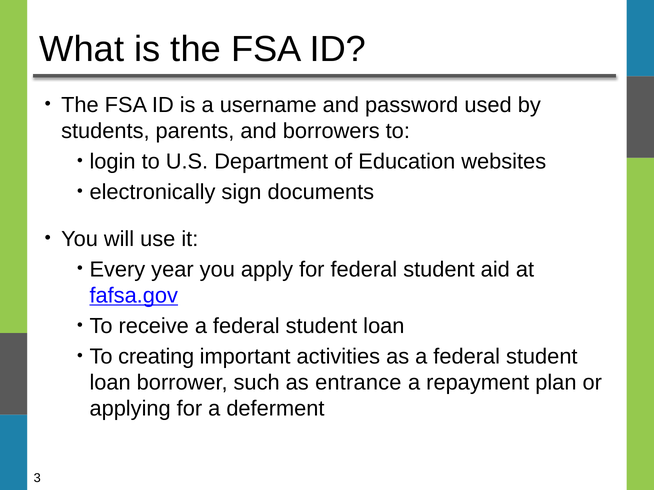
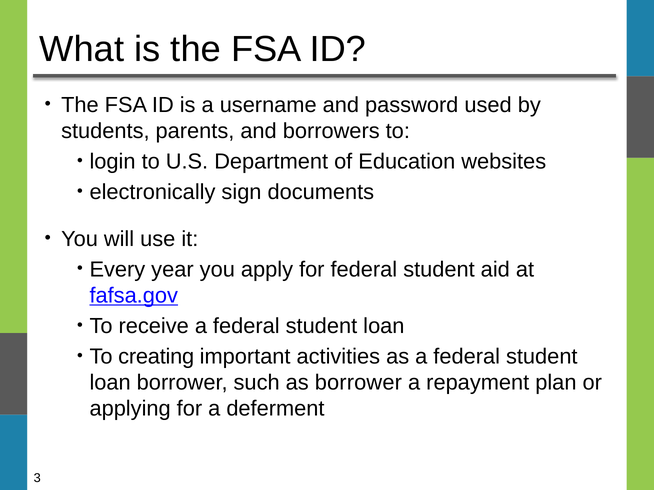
as entrance: entrance -> borrower
